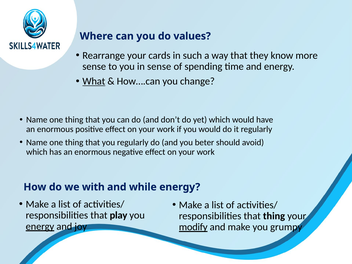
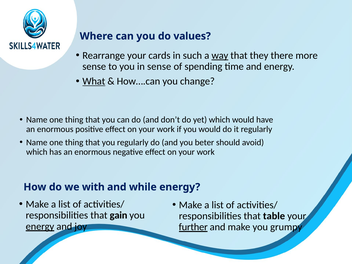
way underline: none -> present
know: know -> there
play: play -> gain
that thing: thing -> table
modify: modify -> further
